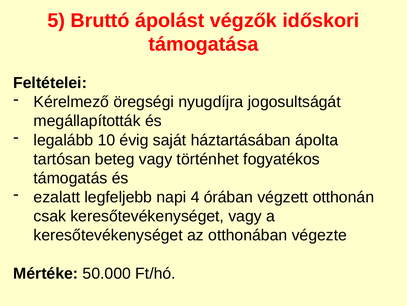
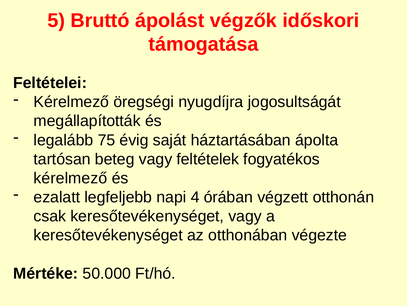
10: 10 -> 75
történhet: történhet -> feltételek
támogatás at (70, 178): támogatás -> kérelmező
